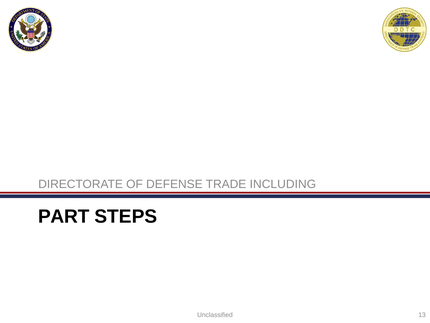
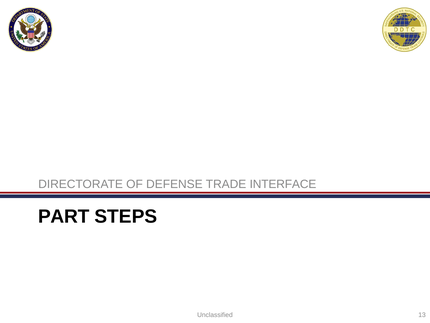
INCLUDING: INCLUDING -> INTERFACE
